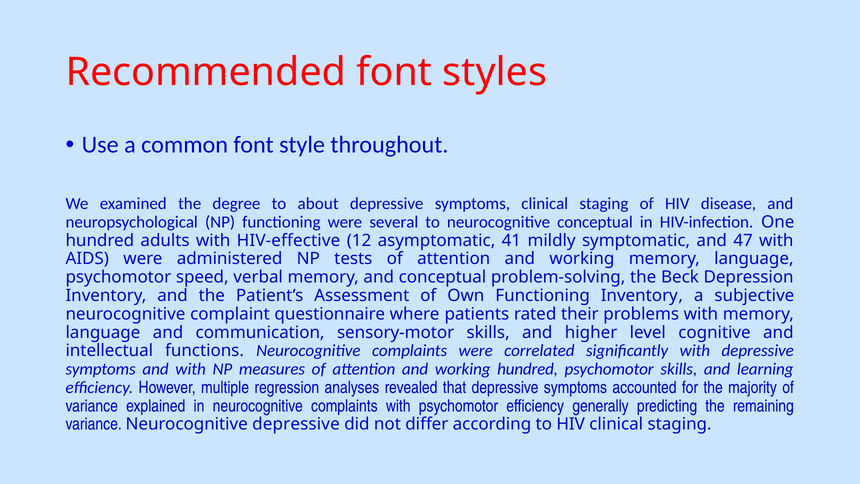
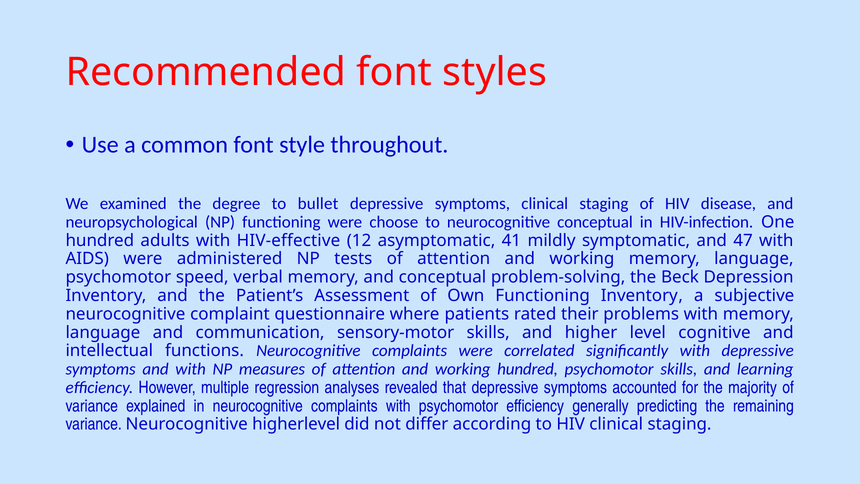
about: about -> bullet
several: several -> choose
Neurocognitive depressive: depressive -> higherlevel
